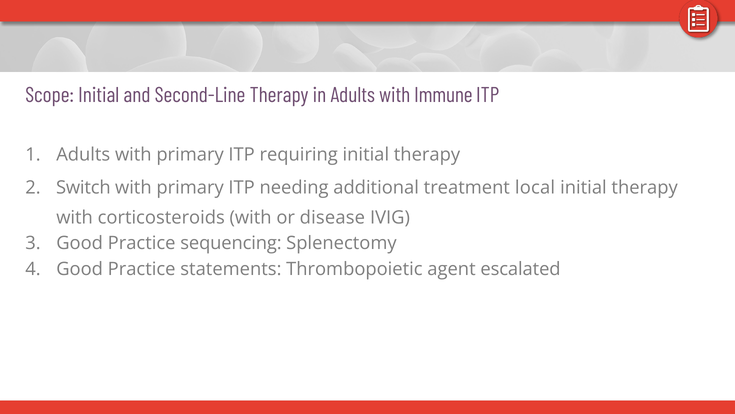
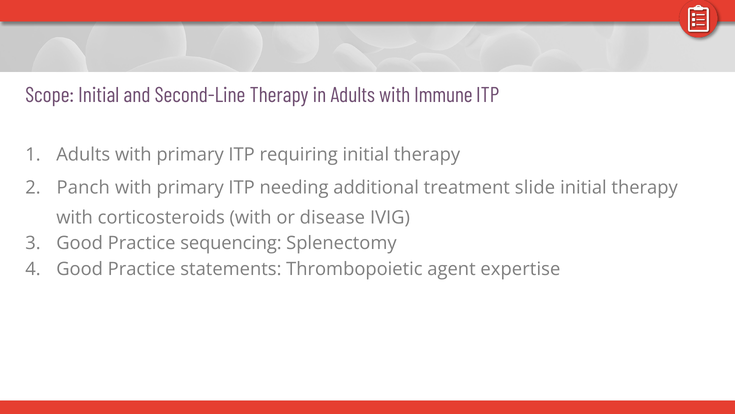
Switch: Switch -> Panch
local: local -> slide
escalated: escalated -> expertise
